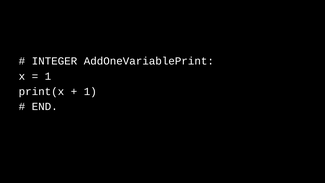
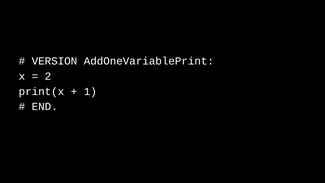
INTEGER: INTEGER -> VERSION
1 at (48, 76): 1 -> 2
